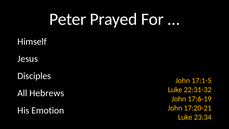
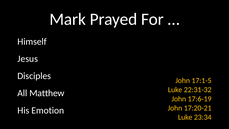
Peter: Peter -> Mark
Hebrews: Hebrews -> Matthew
